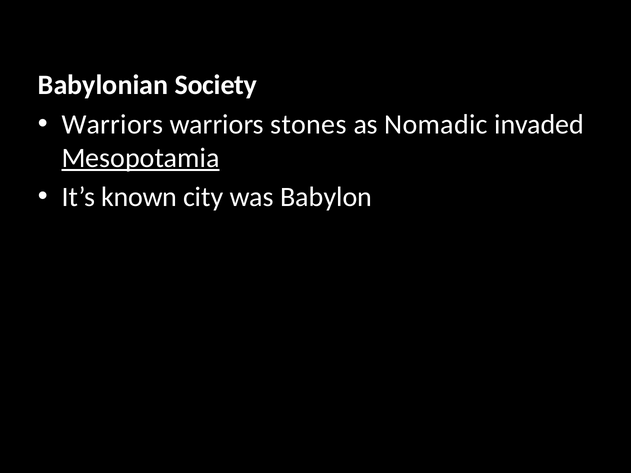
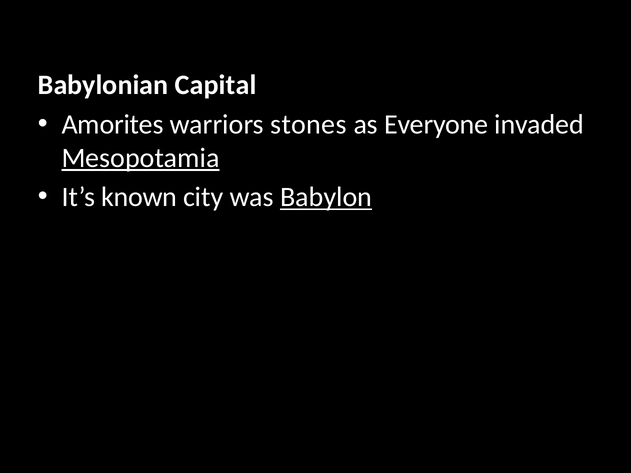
Society: Society -> Capital
Warriors at (112, 124): Warriors -> Amorites
Nomadic: Nomadic -> Everyone
Babylon underline: none -> present
